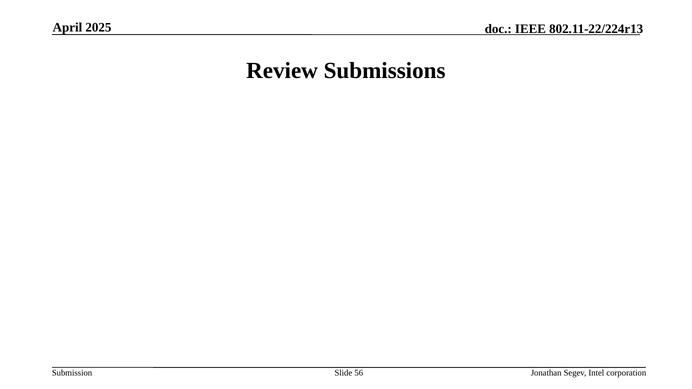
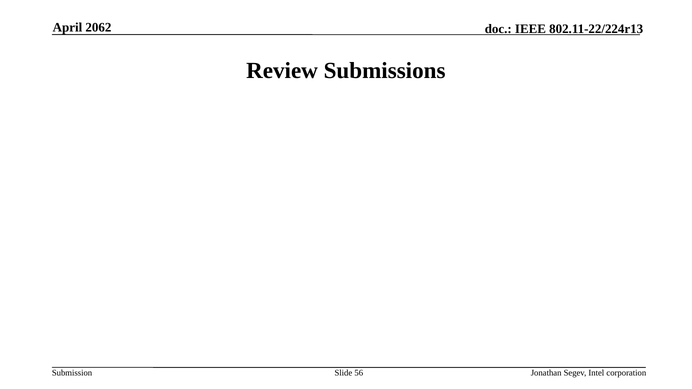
2025: 2025 -> 2062
